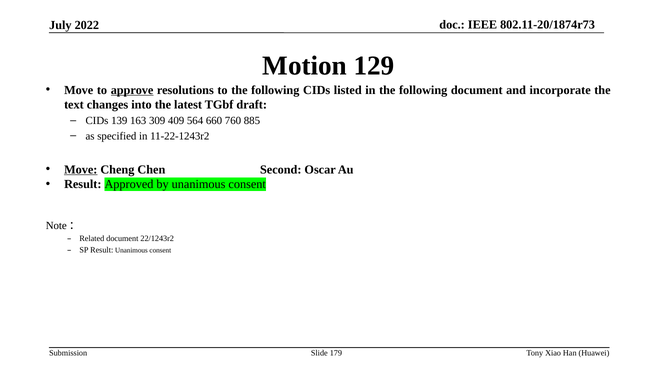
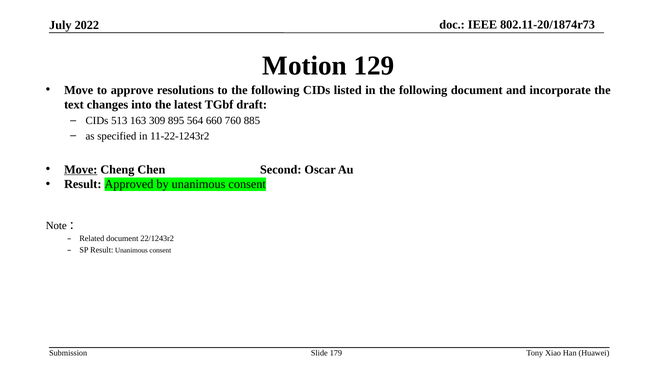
approve underline: present -> none
139: 139 -> 513
409: 409 -> 895
